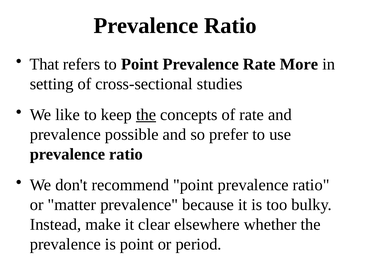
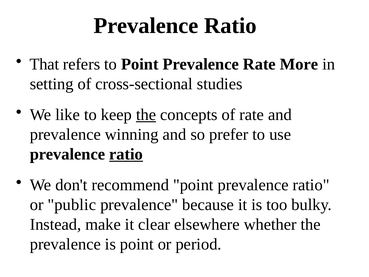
possible: possible -> winning
ratio at (126, 154) underline: none -> present
matter: matter -> public
